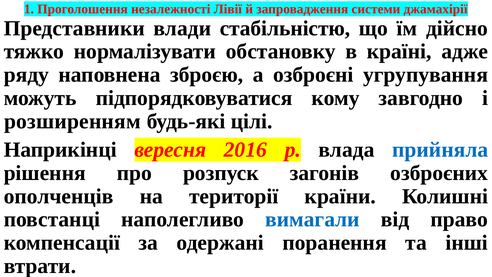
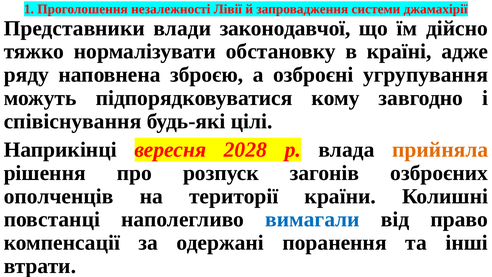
стабільністю: стабільністю -> законодавчої
розширенням: розширенням -> співіснування
2016: 2016 -> 2028
прийняла colour: blue -> orange
